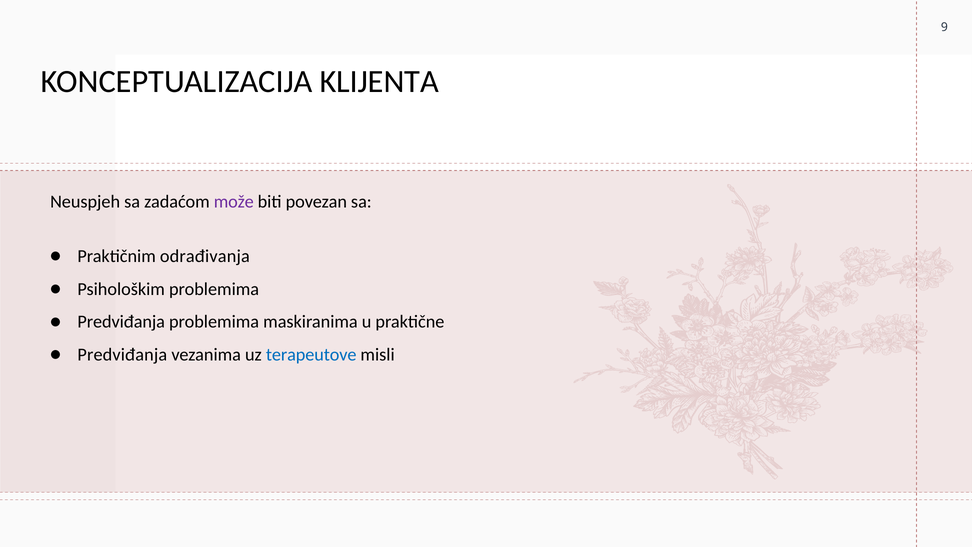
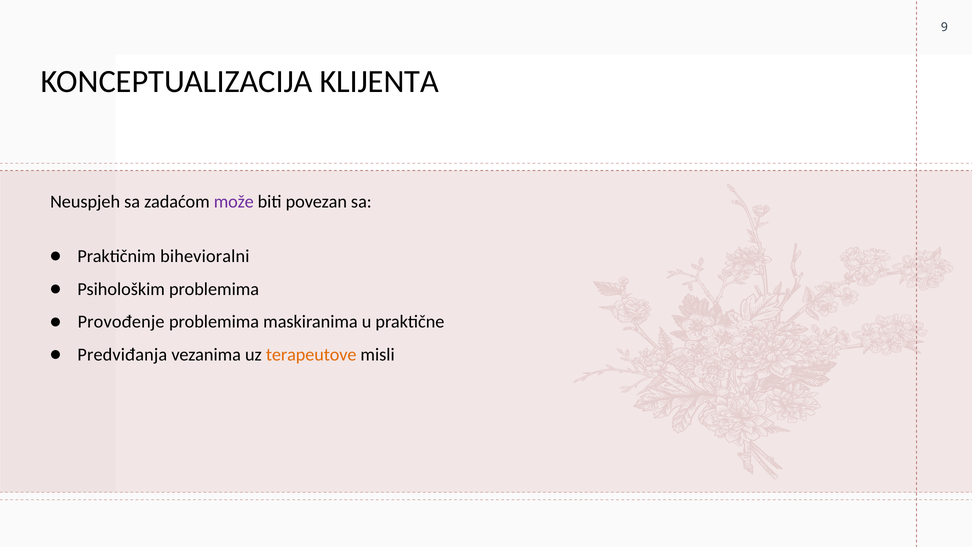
odrađivanja: odrađivanja -> bihevioralni
Predviđanja at (121, 322): Predviđanja -> Provođenje
terapeutove colour: blue -> orange
